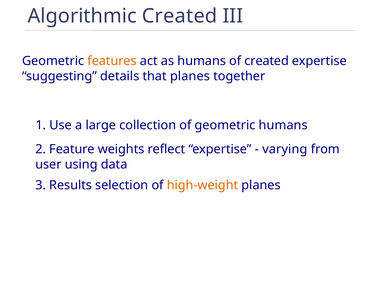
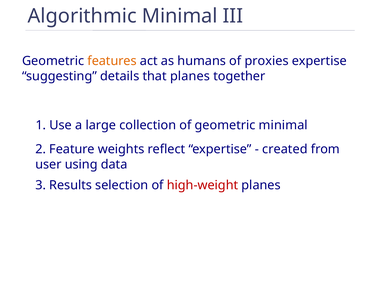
Algorithmic Created: Created -> Minimal
of created: created -> proxies
geometric humans: humans -> minimal
varying: varying -> created
high-weight colour: orange -> red
